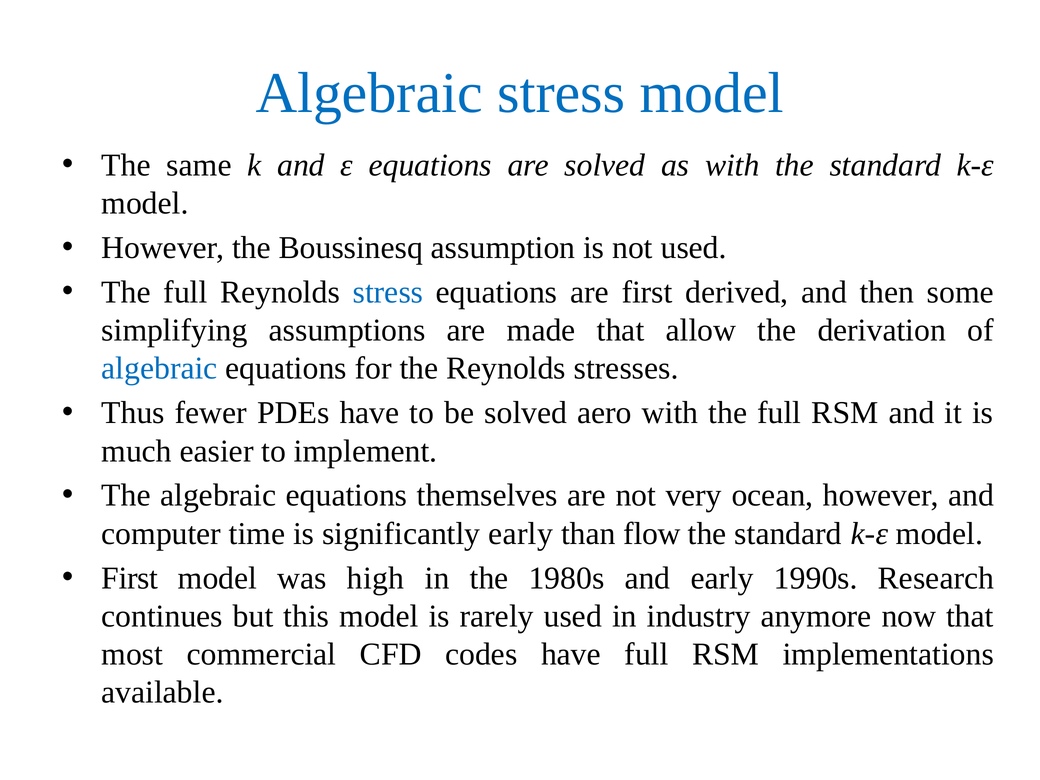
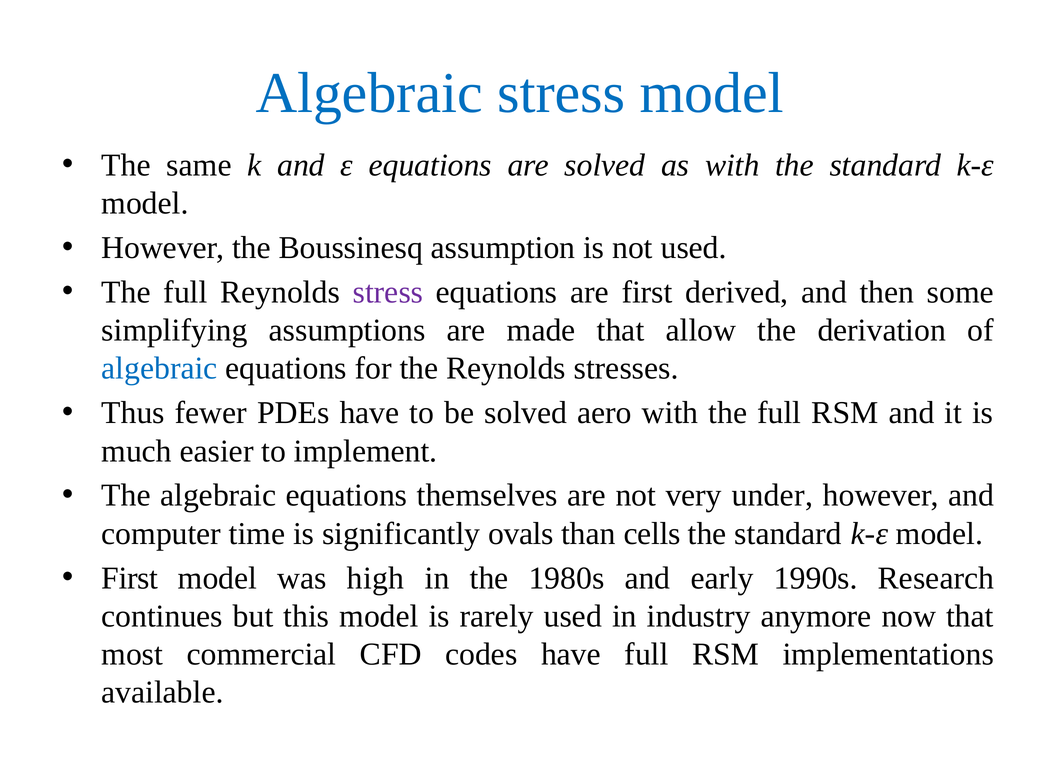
stress at (388, 292) colour: blue -> purple
ocean: ocean -> under
significantly early: early -> ovals
flow: flow -> cells
